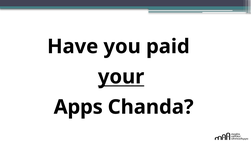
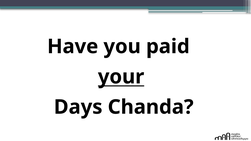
Apps: Apps -> Days
